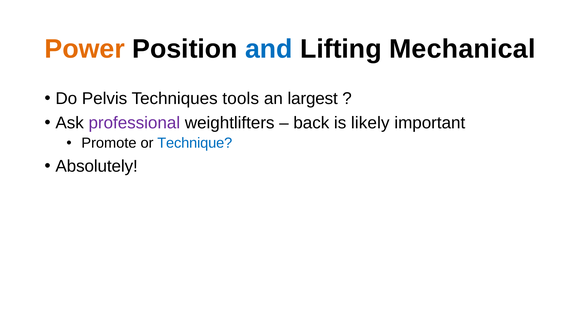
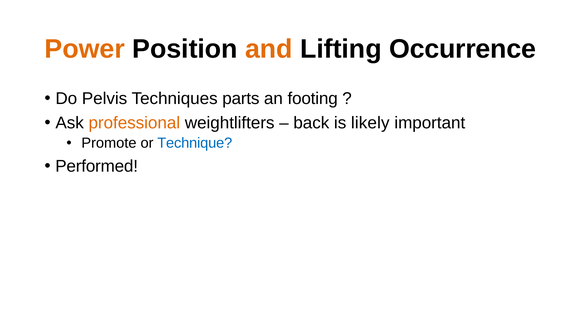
and colour: blue -> orange
Mechanical: Mechanical -> Occurrence
tools: tools -> parts
largest: largest -> footing
professional colour: purple -> orange
Absolutely: Absolutely -> Performed
